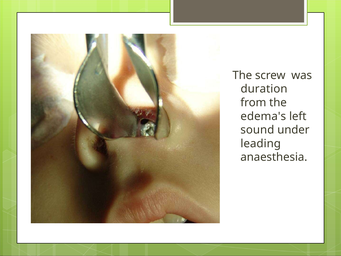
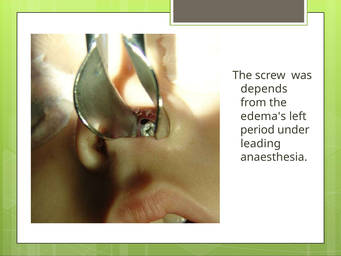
duration: duration -> depends
sound: sound -> period
